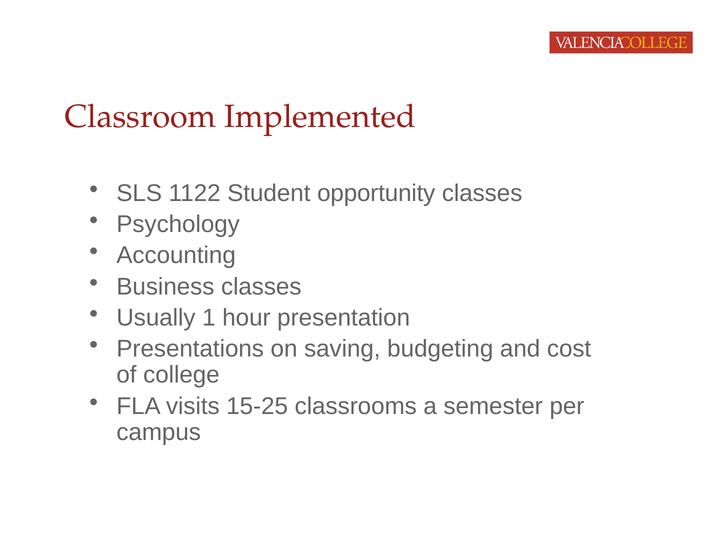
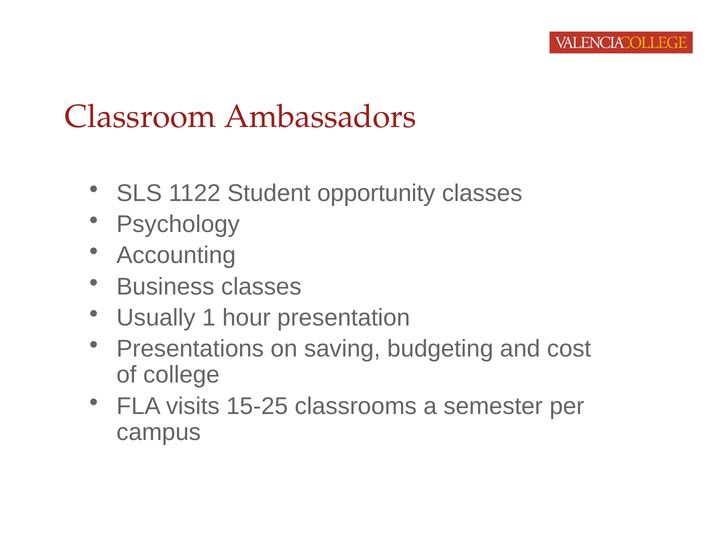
Implemented: Implemented -> Ambassadors
